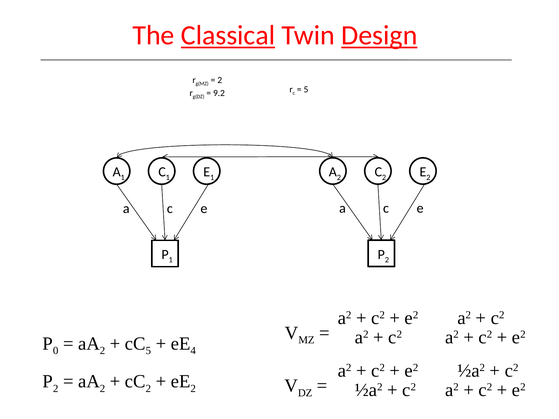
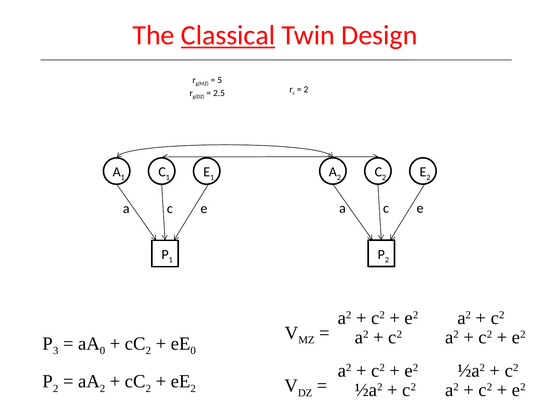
Design underline: present -> none
2 at (220, 80): 2 -> 5
9.2: 9.2 -> 2.5
5 at (306, 90): 5 -> 2
0: 0 -> 3
2 at (103, 351): 2 -> 0
5 at (148, 351): 5 -> 2
4 at (193, 351): 4 -> 0
